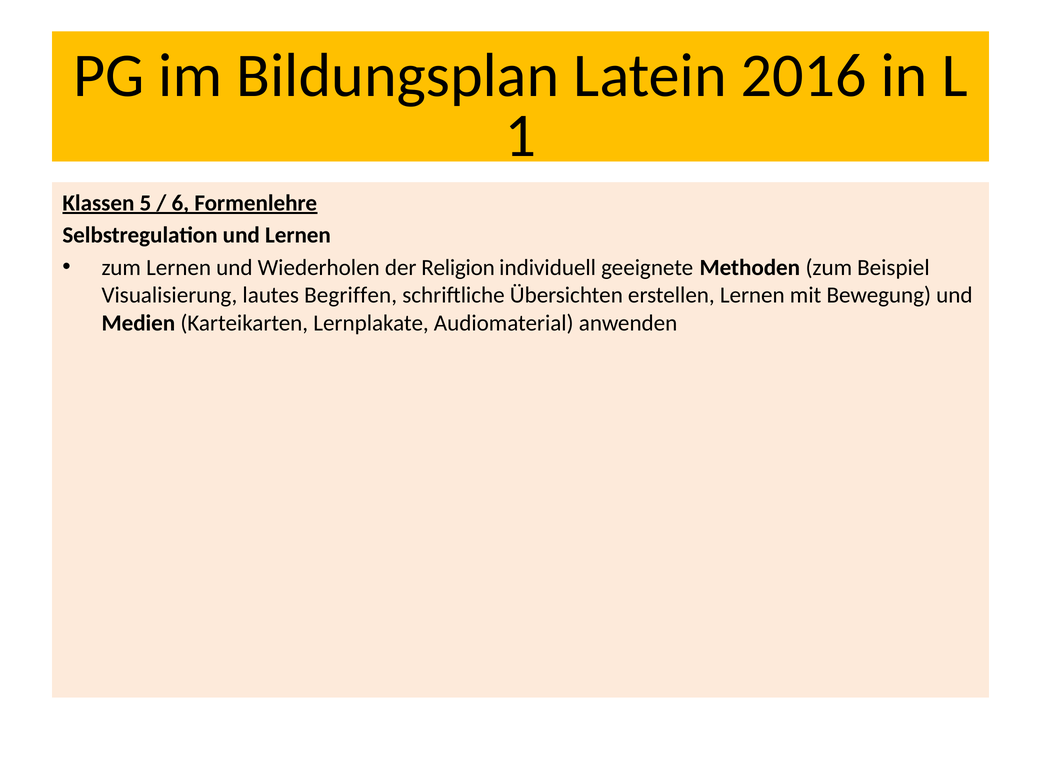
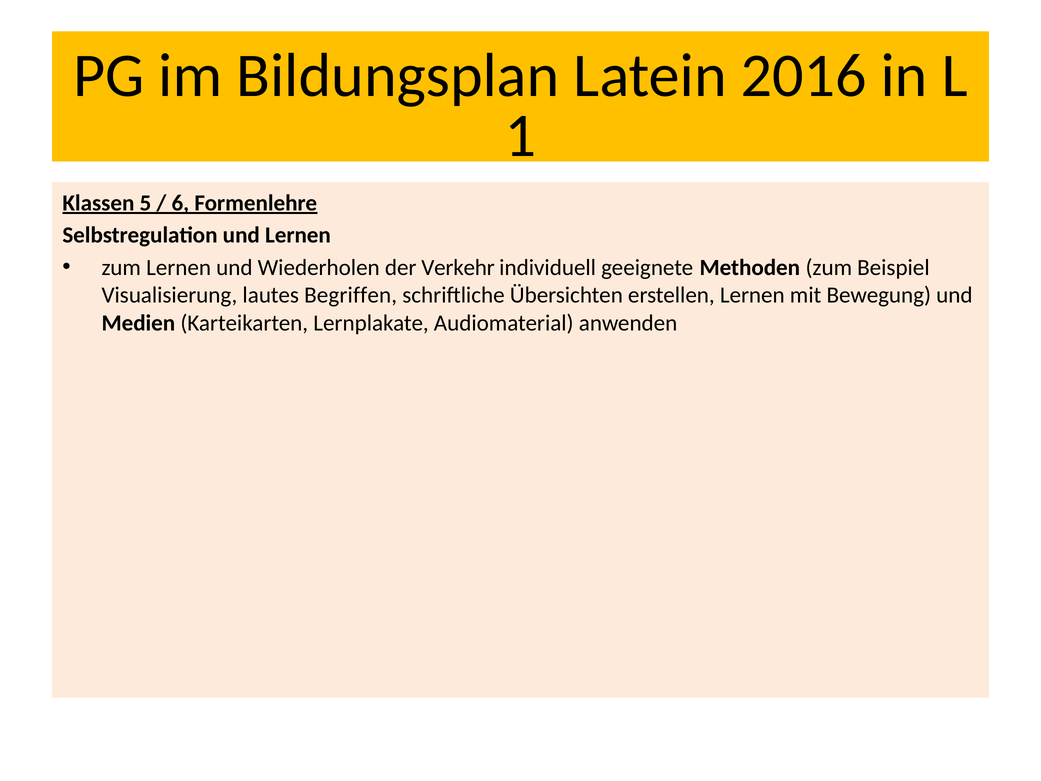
Religion: Religion -> Verkehr
